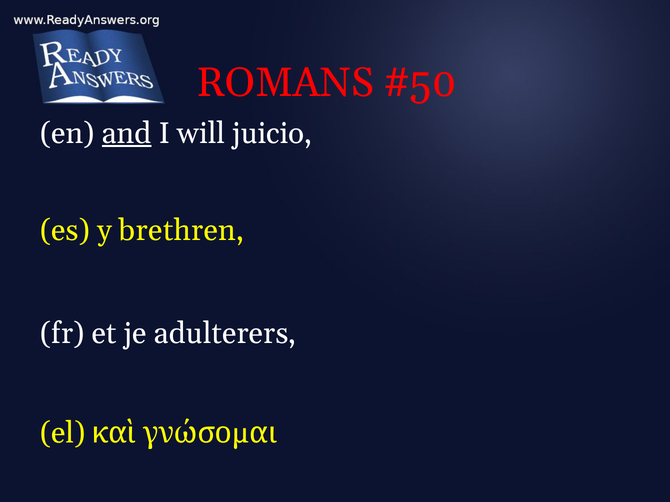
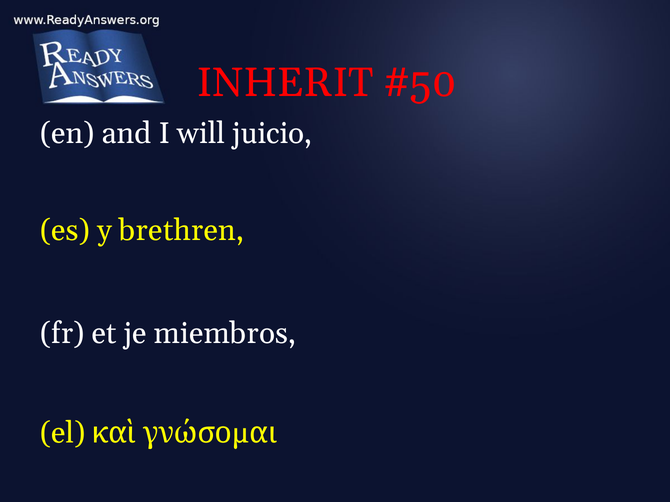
ROMANS: ROMANS -> INHERIT
and underline: present -> none
adulterers: adulterers -> miembros
